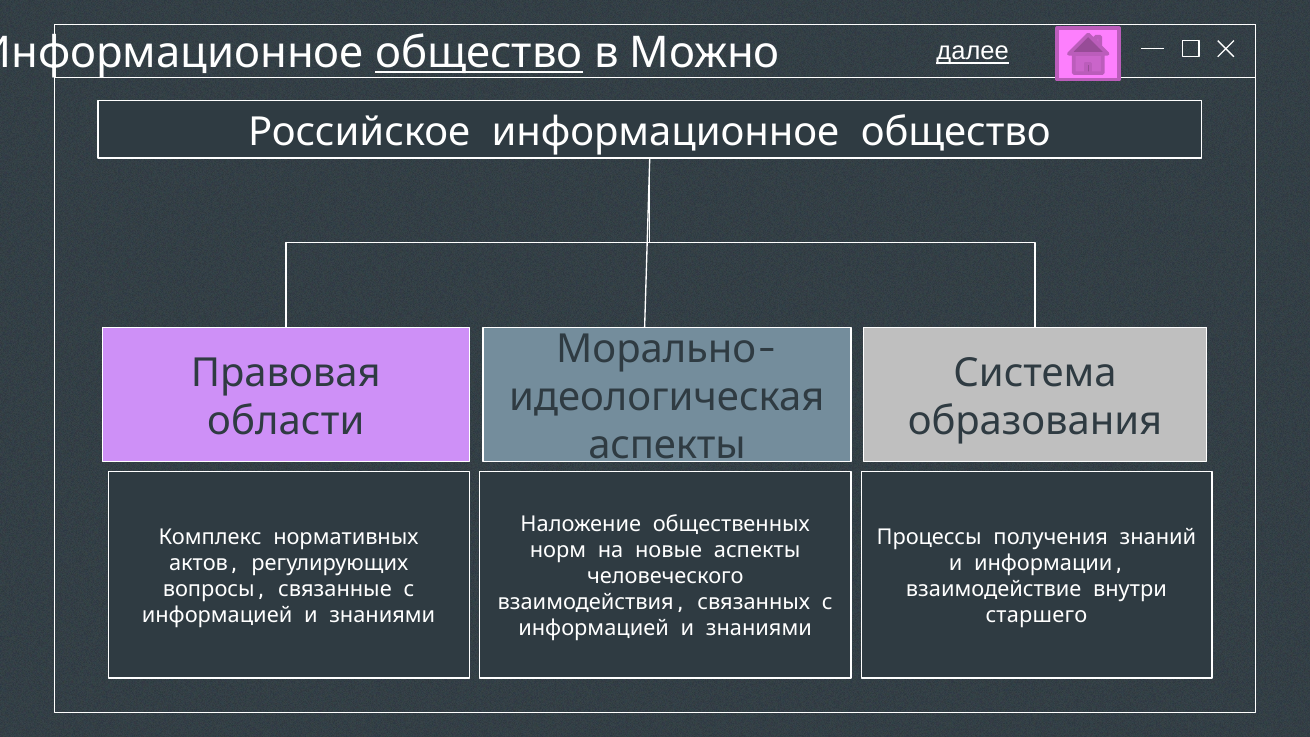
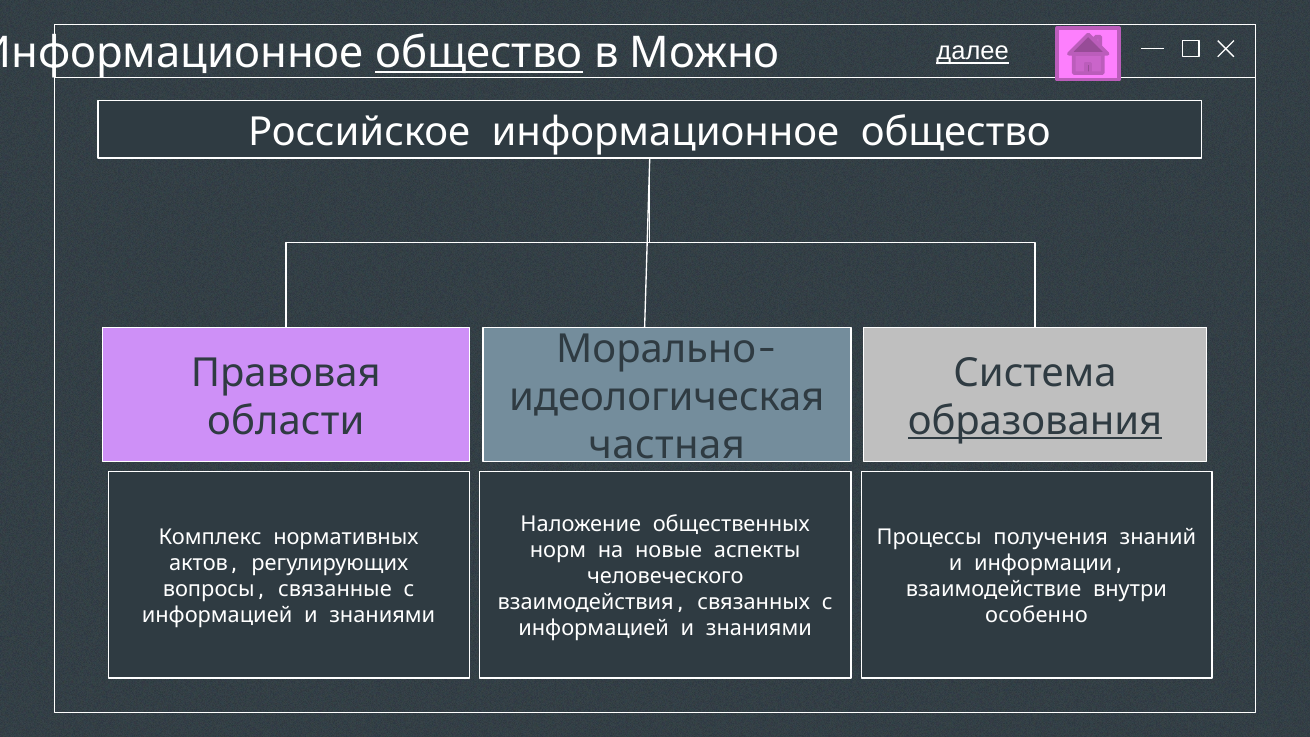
образования underline: none -> present
аспекты at (667, 445): аспекты -> частная
старшего: старшего -> особенно
